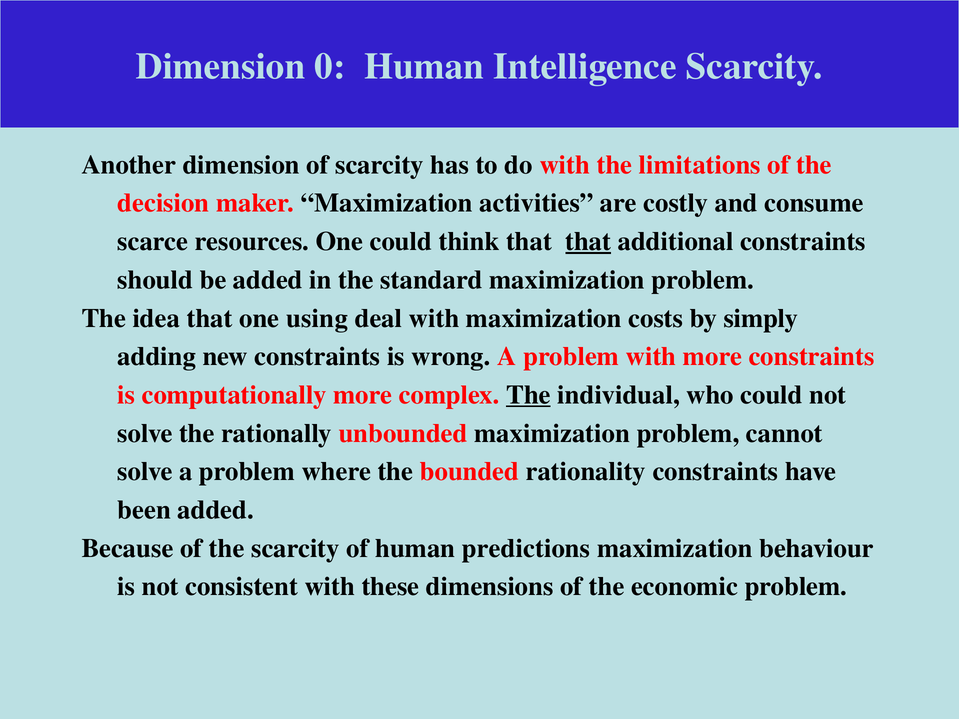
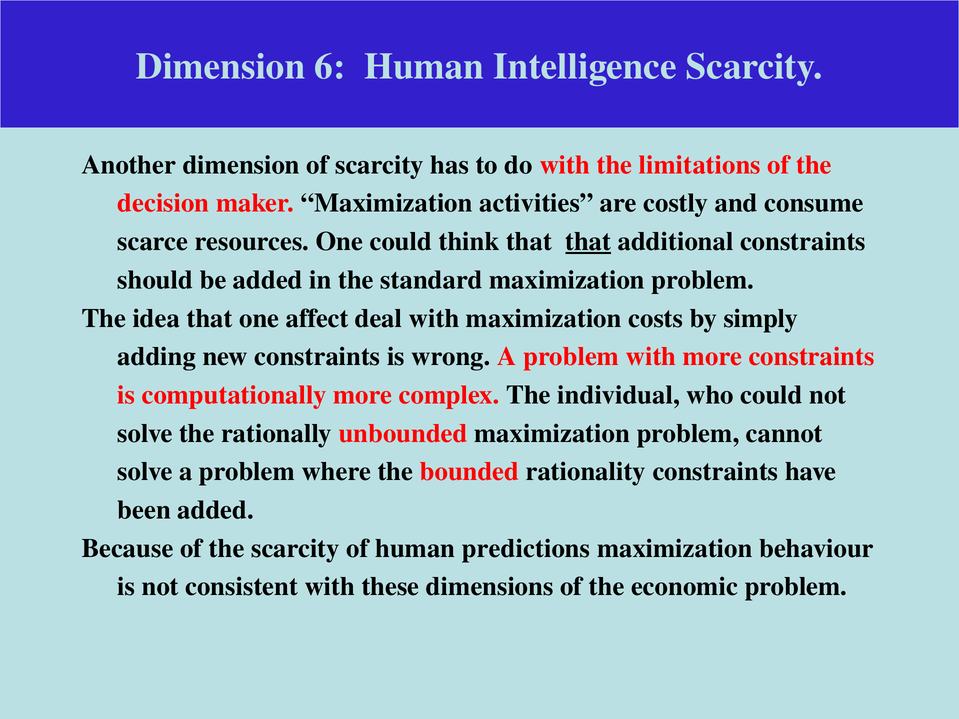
0: 0 -> 6
using: using -> affect
The at (528, 395) underline: present -> none
